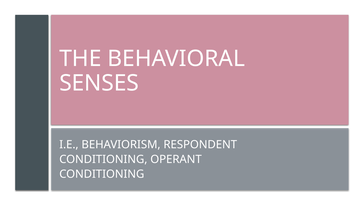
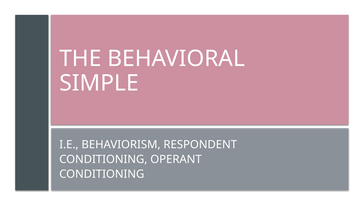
SENSES: SENSES -> SIMPLE
